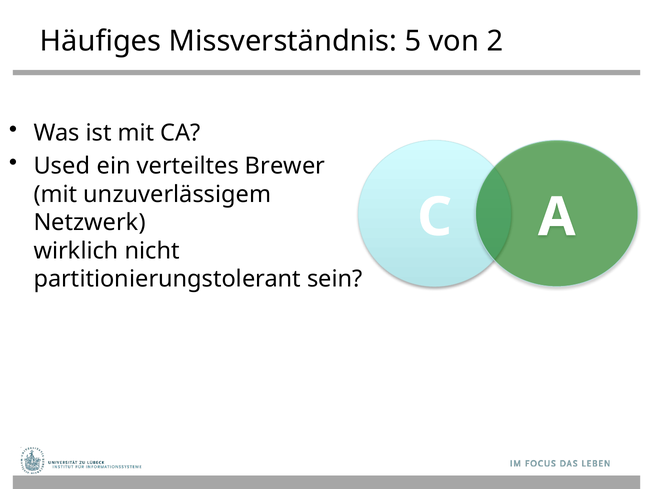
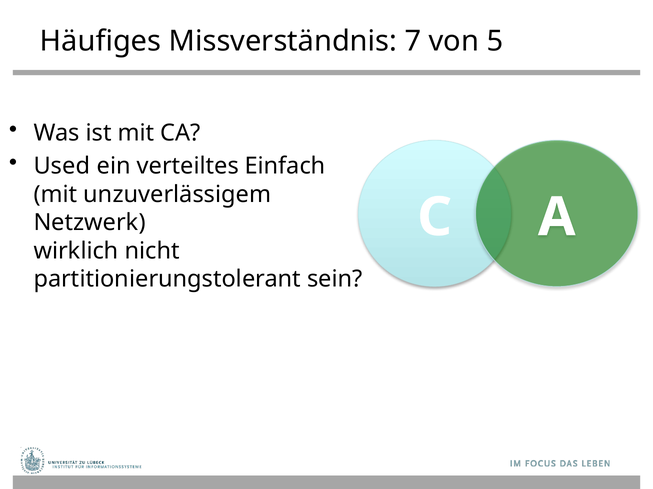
5: 5 -> 7
2: 2 -> 5
Brewer: Brewer -> Einfach
